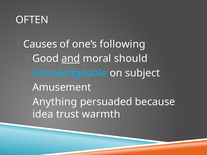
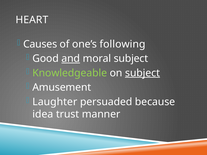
OFTEN: OFTEN -> HEART
moral should: should -> subject
Knowledgeable colour: light blue -> light green
subject at (143, 73) underline: none -> present
Anything: Anything -> Laughter
warmth: warmth -> manner
